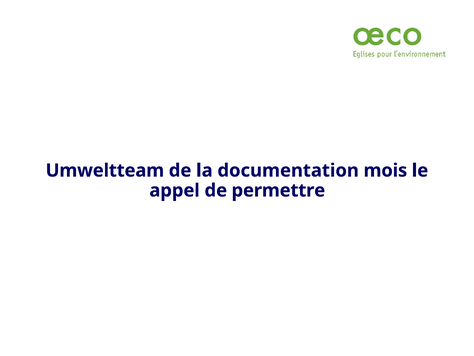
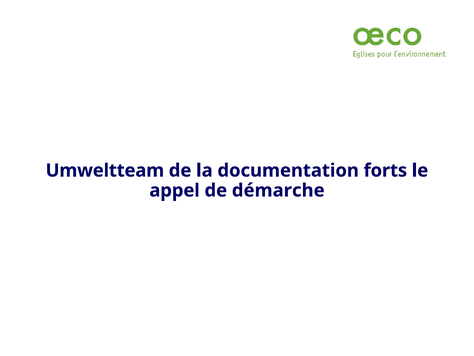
mois: mois -> forts
permettre: permettre -> démarche
